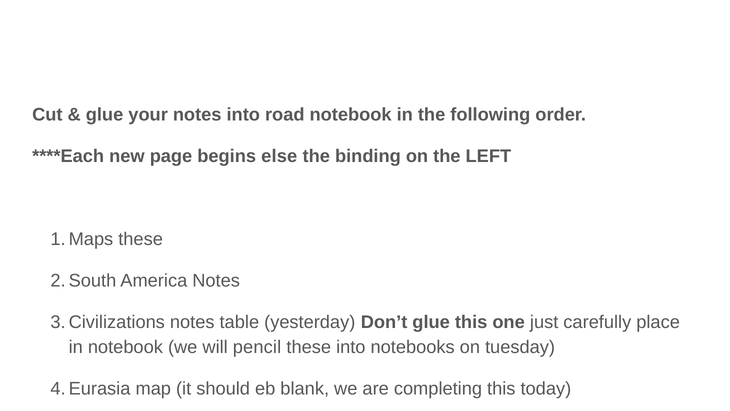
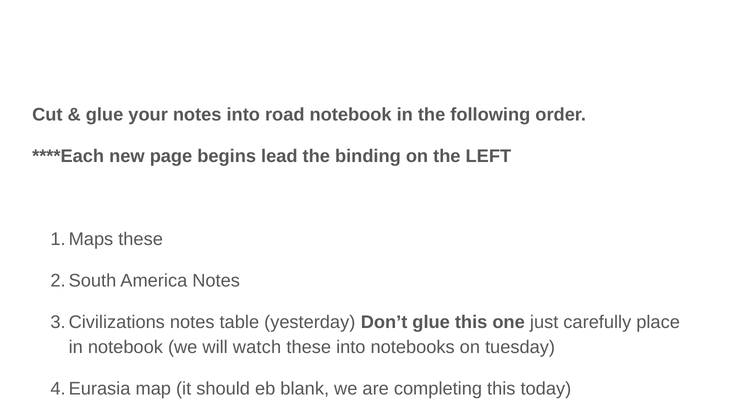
else: else -> lead
pencil: pencil -> watch
